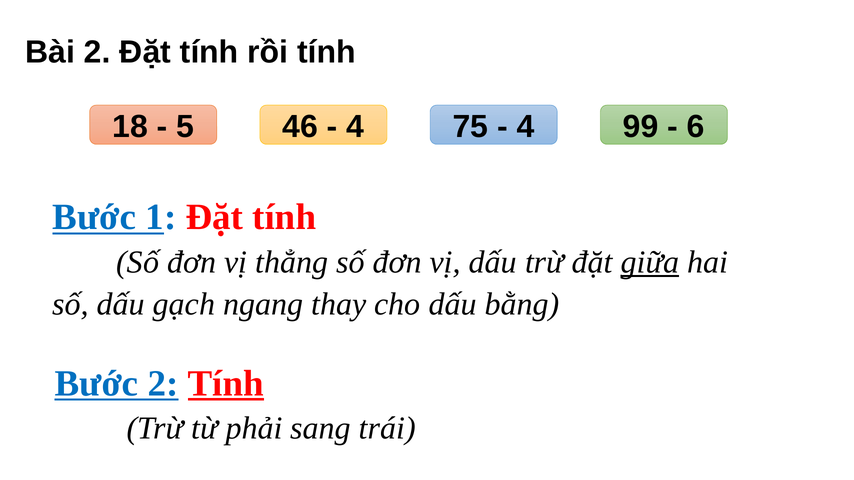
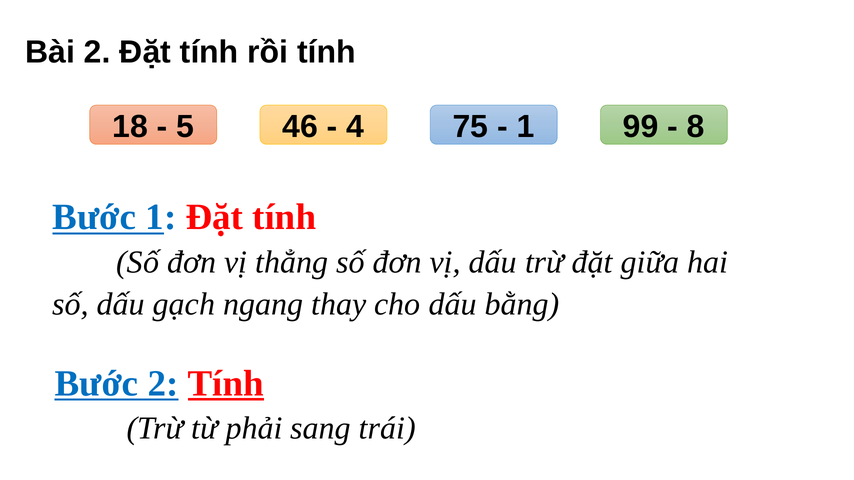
4 at (526, 127): 4 -> 1
6: 6 -> 8
giữa underline: present -> none
